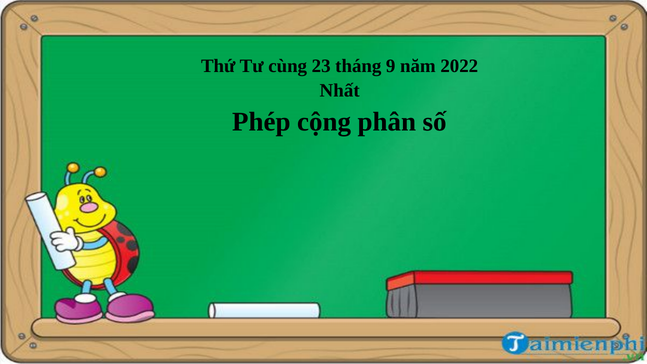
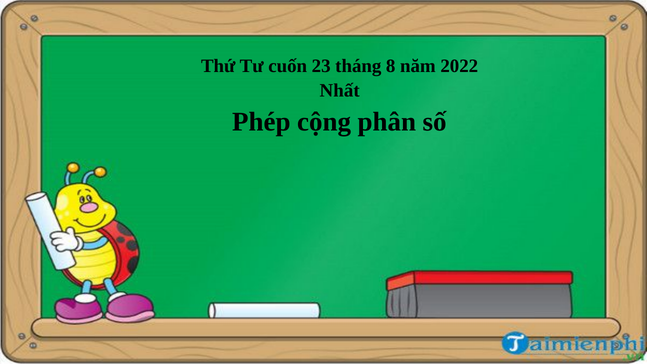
cùng: cùng -> cuốn
9: 9 -> 8
